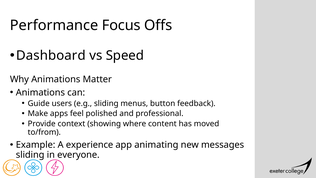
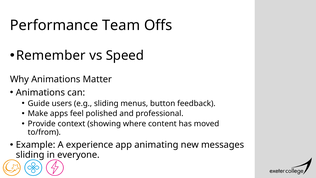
Focus: Focus -> Team
Dashboard: Dashboard -> Remember
